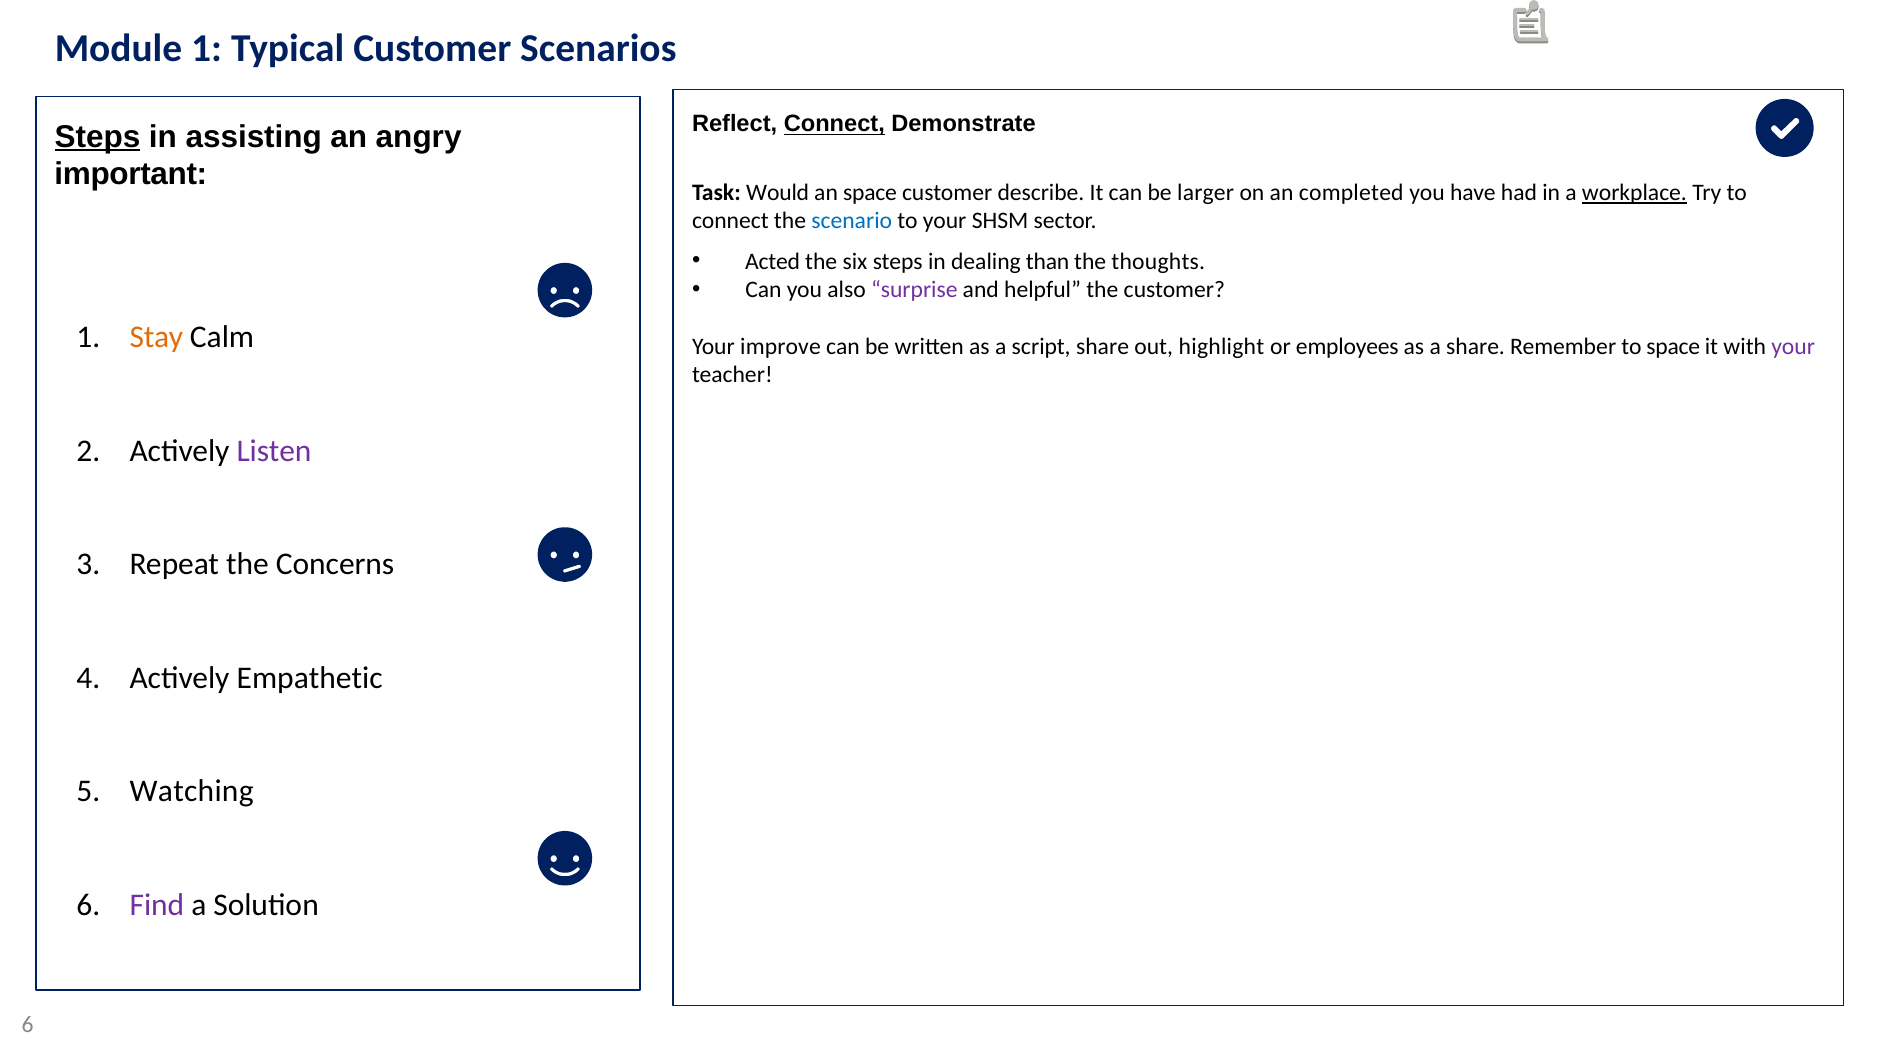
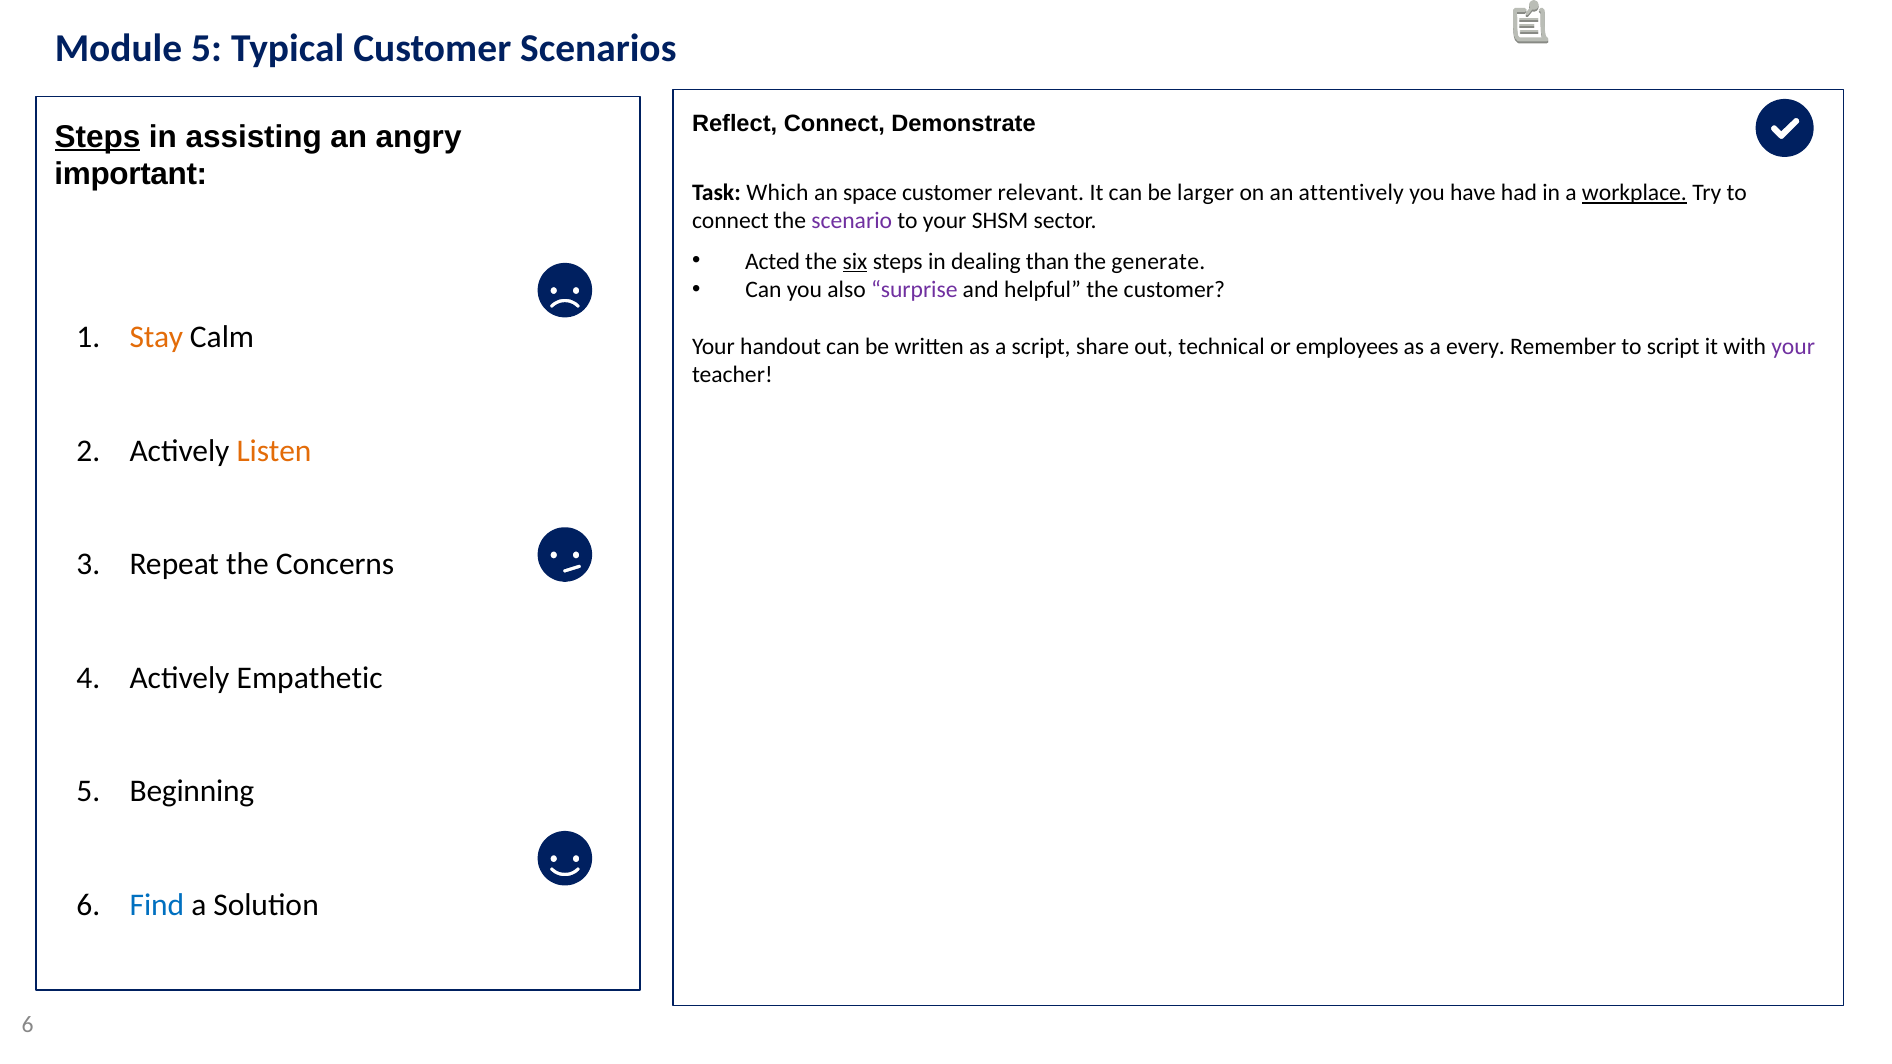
Module 1: 1 -> 5
Connect at (834, 124) underline: present -> none
Would: Would -> Which
describe: describe -> relevant
completed: completed -> attentively
scenario colour: blue -> purple
six underline: none -> present
thoughts: thoughts -> generate
improve: improve -> handout
highlight: highlight -> technical
a share: share -> every
to space: space -> script
Listen colour: purple -> orange
Watching: Watching -> Beginning
Find colour: purple -> blue
